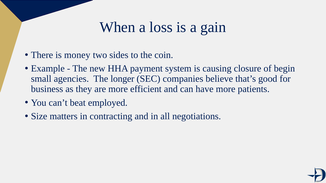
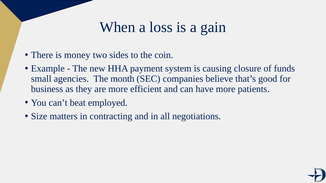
begin: begin -> funds
longer: longer -> month
